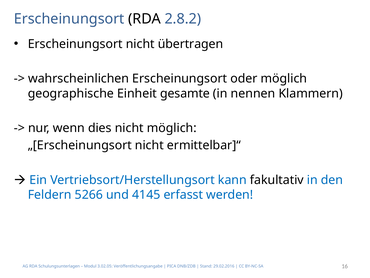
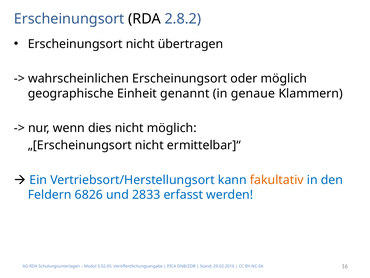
gesamte: gesamte -> genannt
nennen: nennen -> genaue
fakultativ colour: black -> orange
5266: 5266 -> 6826
4145: 4145 -> 2833
